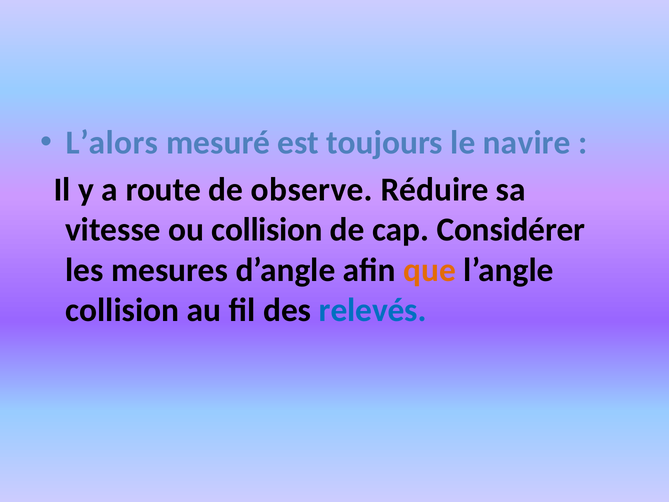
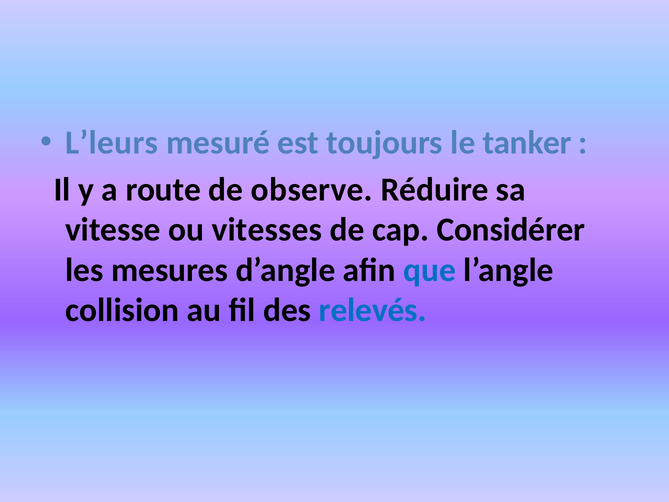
L’alors: L’alors -> L’leurs
navire: navire -> tanker
ou collision: collision -> vitesses
que colour: orange -> blue
